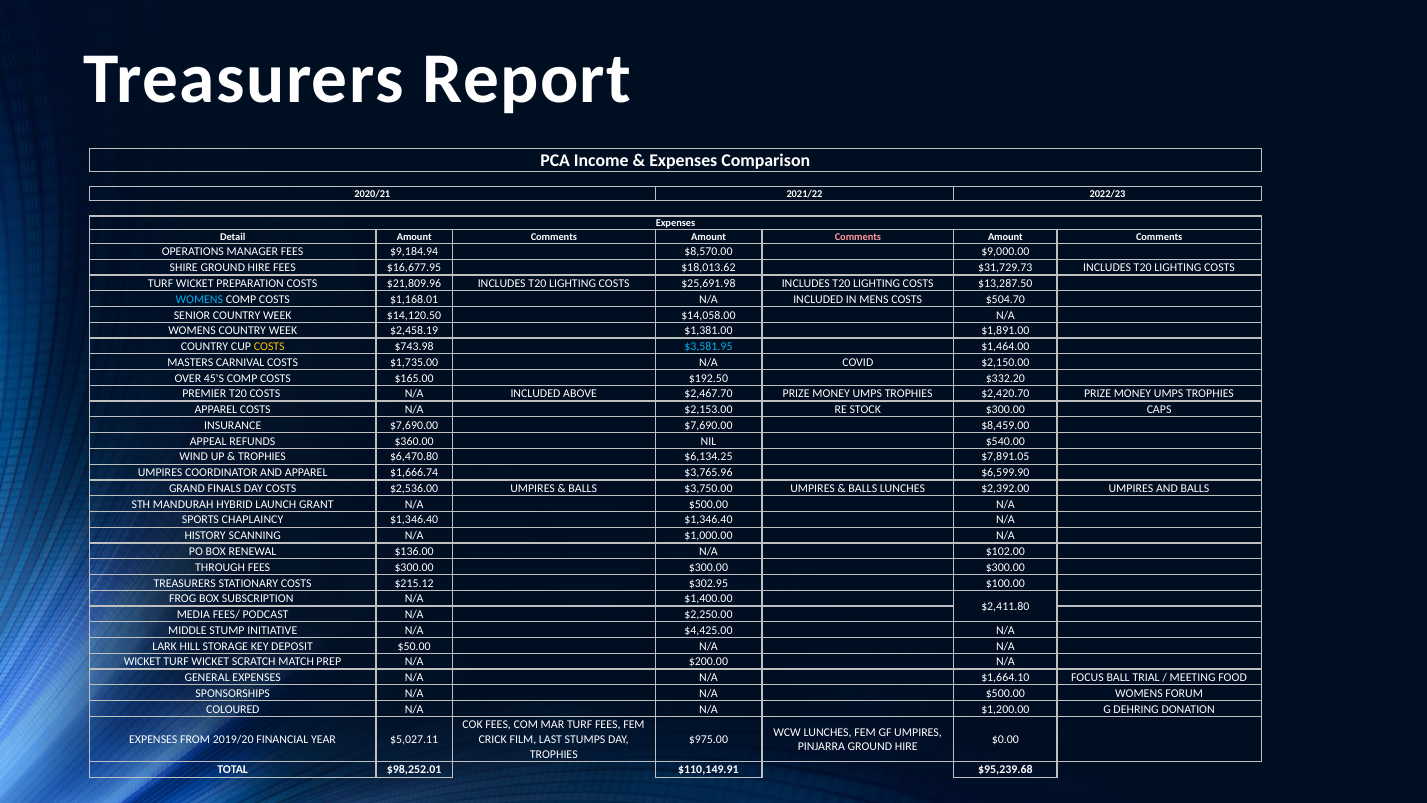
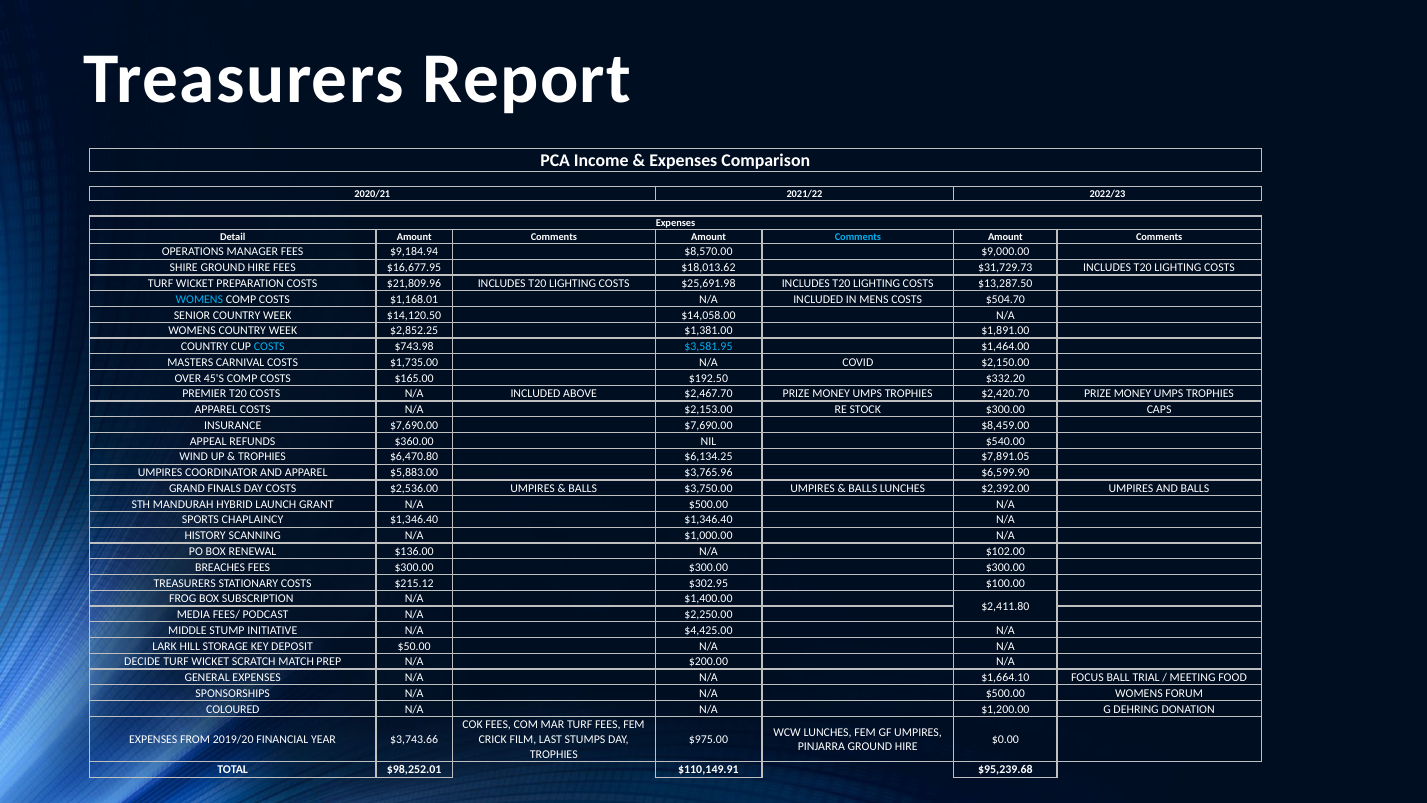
Comments at (858, 237) colour: pink -> light blue
$2,458.19: $2,458.19 -> $2,852.25
COSTS at (269, 347) colour: yellow -> light blue
$1,666.74: $1,666.74 -> $5,883.00
THROUGH: THROUGH -> BREACHES
WICKET at (142, 662): WICKET -> DECIDE
$5,027.11: $5,027.11 -> $3,743.66
